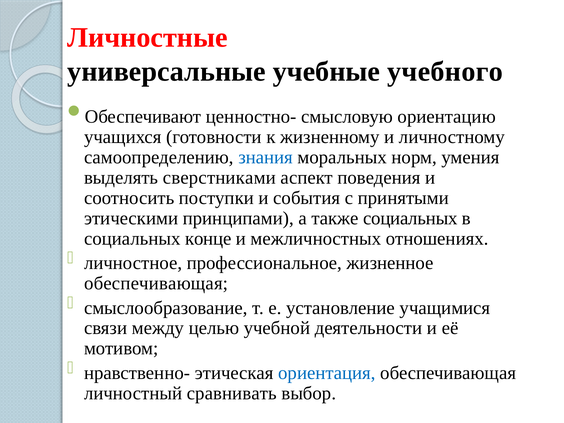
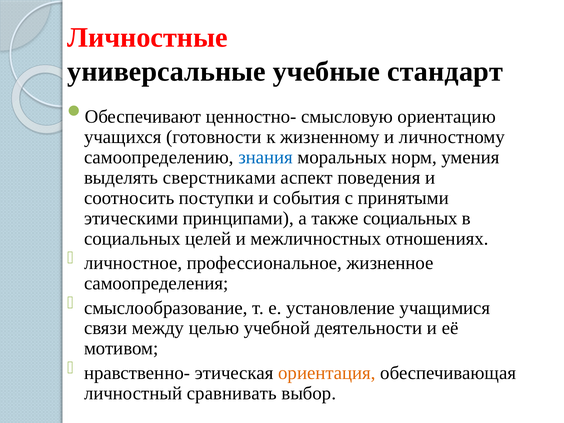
учебного: учебного -> стандарт
конце: конце -> целей
обеспечивающая at (156, 283): обеспечивающая -> самоопределения
ориентация colour: blue -> orange
